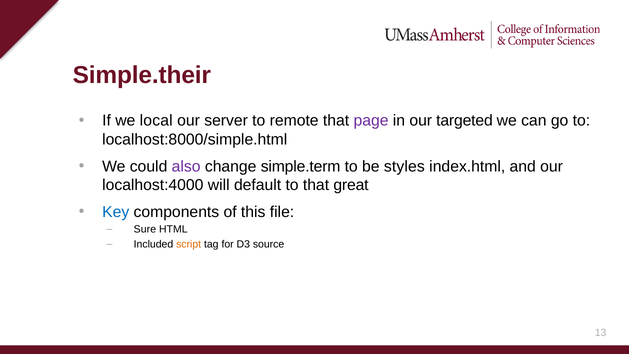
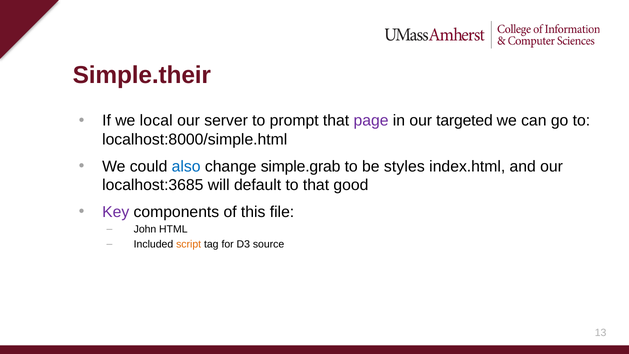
remote: remote -> prompt
also colour: purple -> blue
simple.term: simple.term -> simple.grab
localhost:4000: localhost:4000 -> localhost:3685
great: great -> good
Key colour: blue -> purple
Sure: Sure -> John
